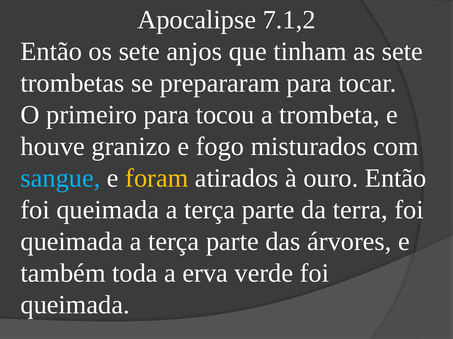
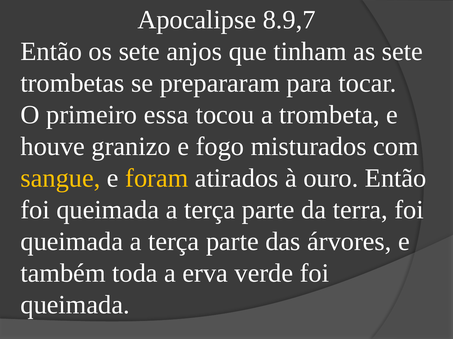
7.1,2: 7.1,2 -> 8.9,7
primeiro para: para -> essa
sangue colour: light blue -> yellow
